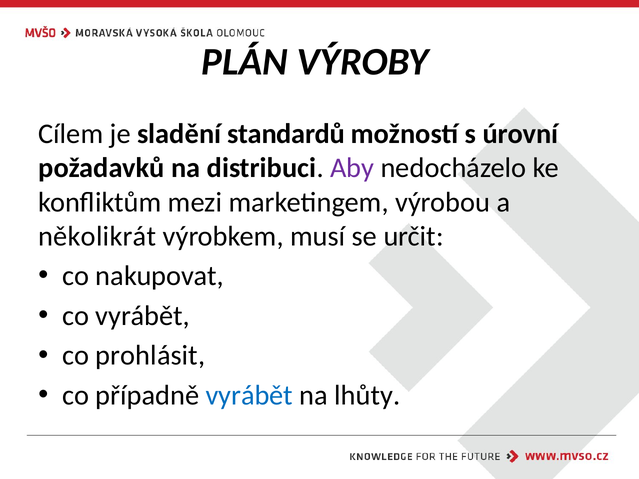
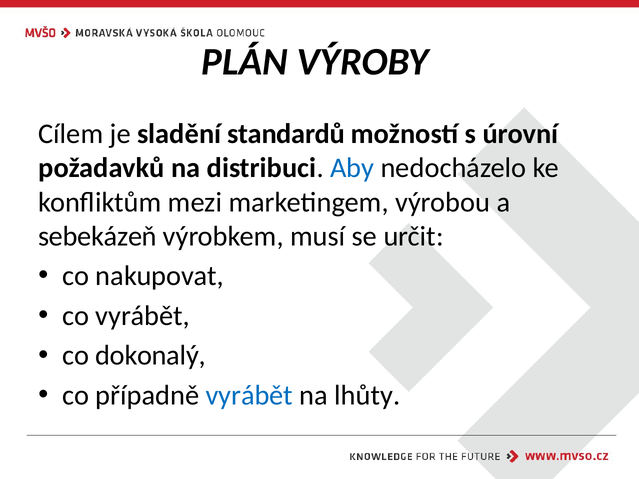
Aby colour: purple -> blue
několikrát: několikrát -> sebekázeň
prohlásit: prohlásit -> dokonalý
